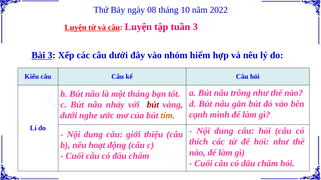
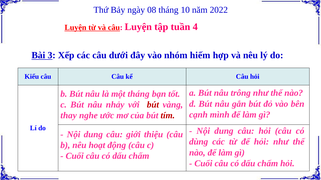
tuần 3: 3 -> 4
dưới at (69, 116): dưới -> thay
tím colour: orange -> red
thích: thích -> dùng
